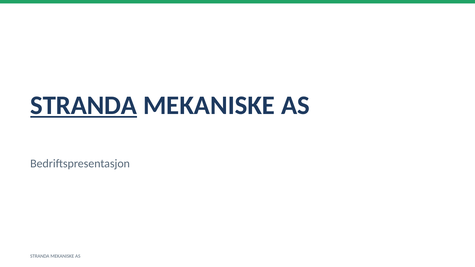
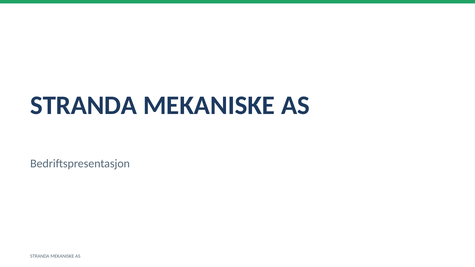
STRANDA at (84, 105) underline: present -> none
